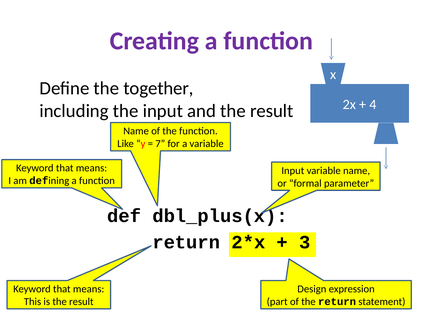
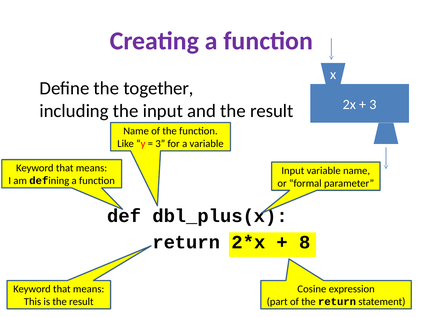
4 at (373, 105): 4 -> 3
7 at (160, 144): 7 -> 3
3: 3 -> 8
Design: Design -> Cosine
